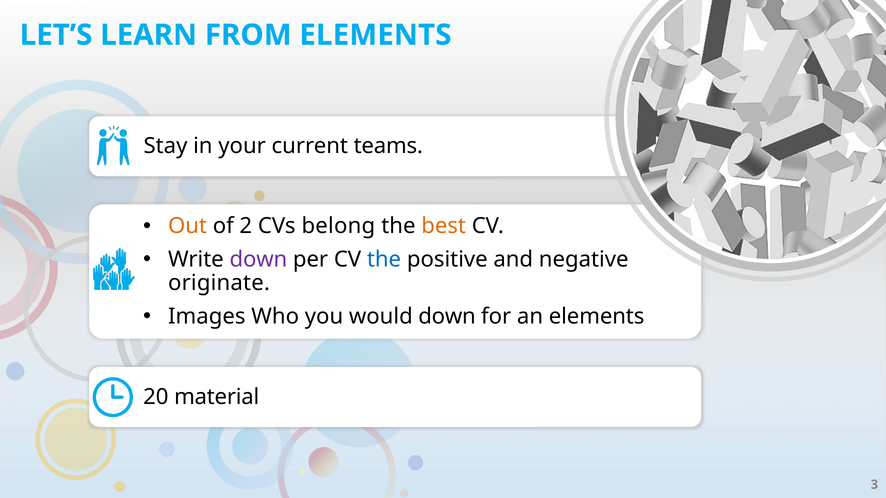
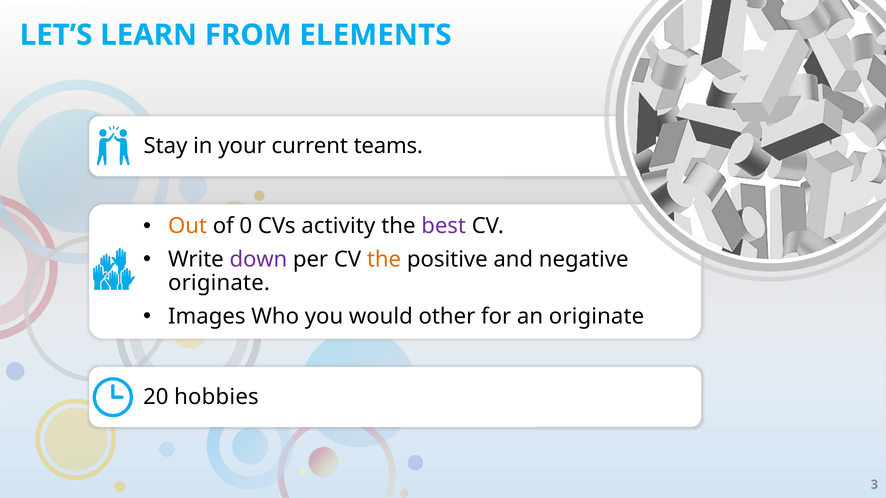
2: 2 -> 0
belong: belong -> activity
best colour: orange -> purple
the at (384, 259) colour: blue -> orange
would down: down -> other
an elements: elements -> originate
material: material -> hobbies
